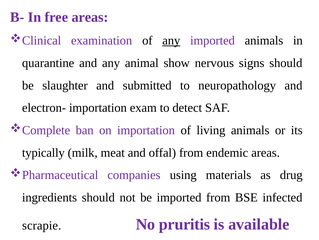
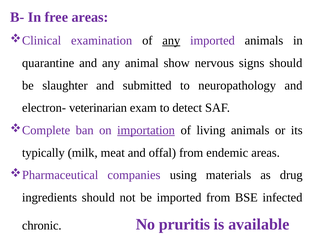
electron- importation: importation -> veterinarian
importation at (146, 130) underline: none -> present
scrapie: scrapie -> chronic
